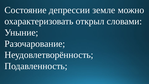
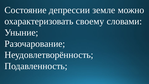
открыл: открыл -> своему
